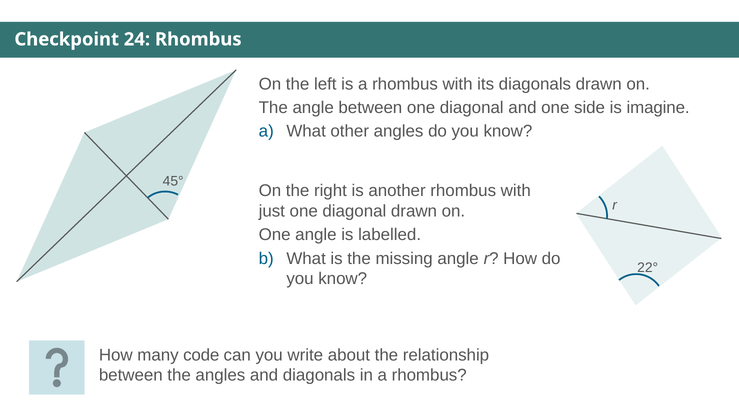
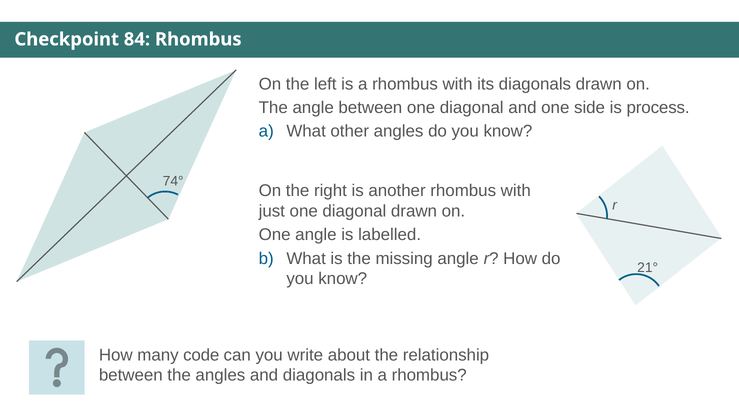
24: 24 -> 84
imagine: imagine -> process
45°: 45° -> 74°
22°: 22° -> 21°
